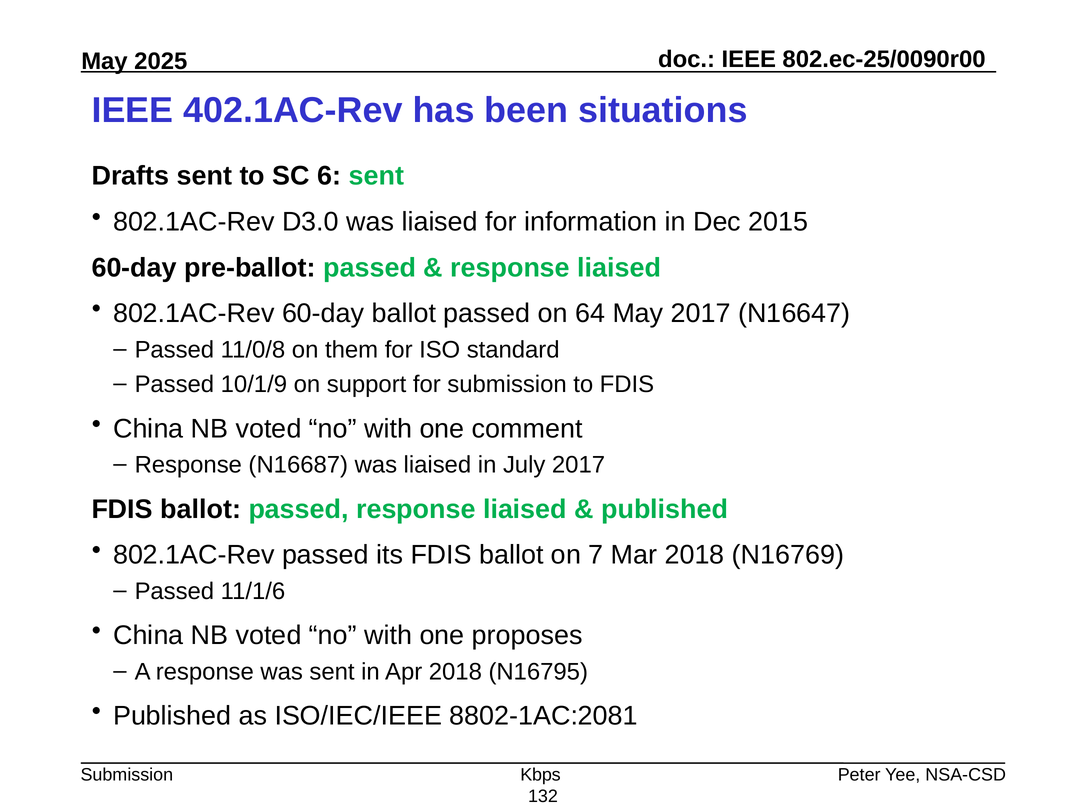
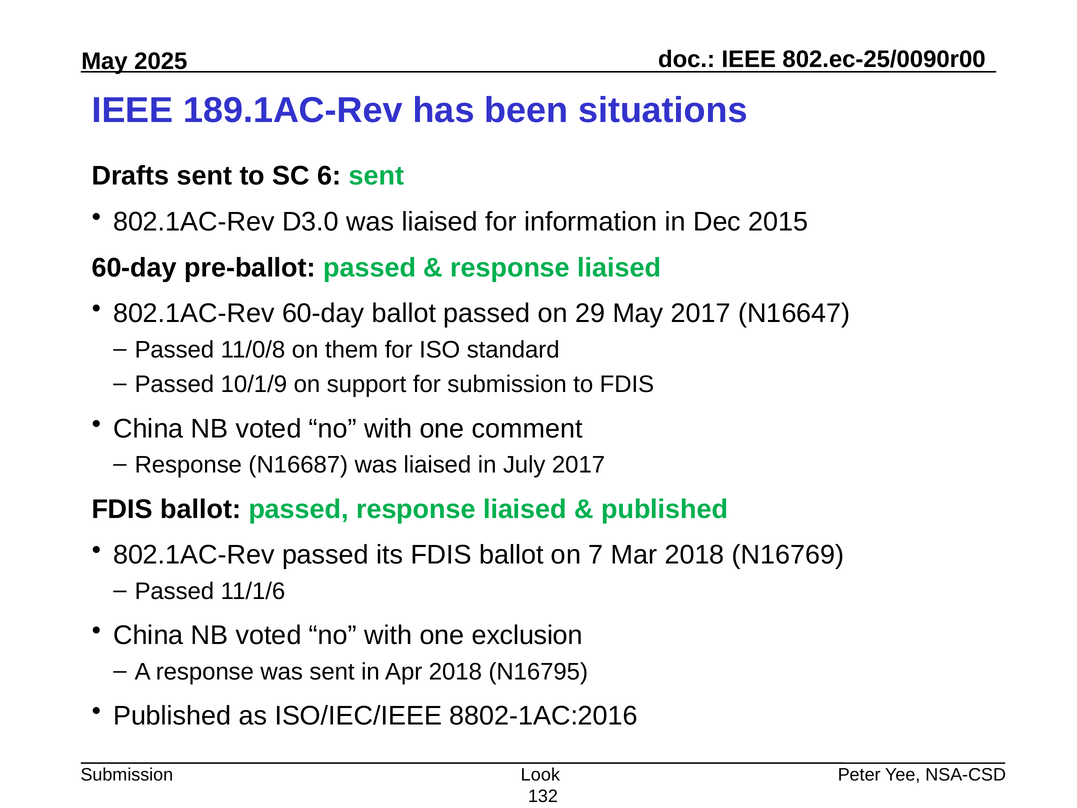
402.1AC-Rev: 402.1AC-Rev -> 189.1AC-Rev
64: 64 -> 29
proposes: proposes -> exclusion
8802-1AC:2081: 8802-1AC:2081 -> 8802-1AC:2016
Kbps: Kbps -> Look
